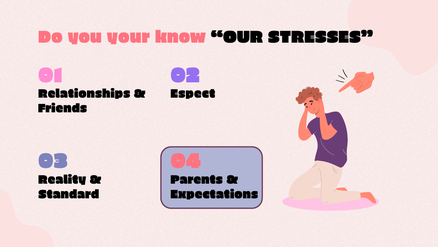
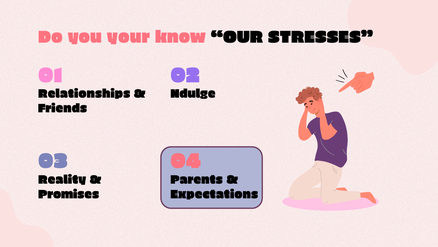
Espect: Espect -> Ndulge
Standard: Standard -> Promises
